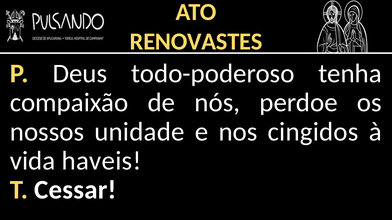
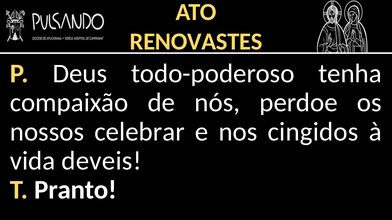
unidade: unidade -> celebrar
haveis: haveis -> deveis
Cessar: Cessar -> Pranto
